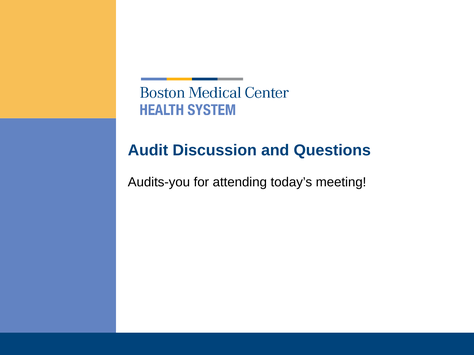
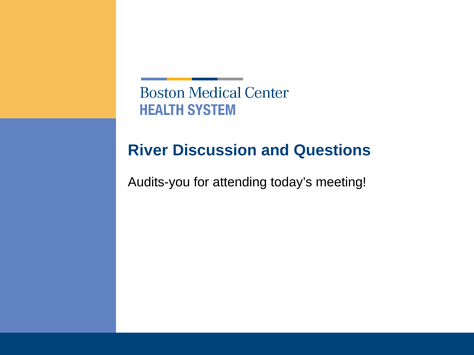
Audit: Audit -> River
